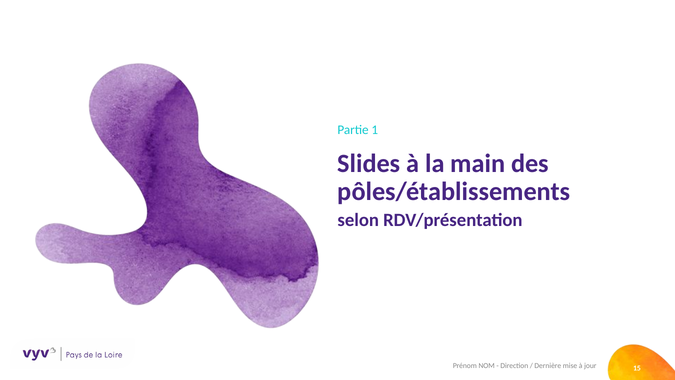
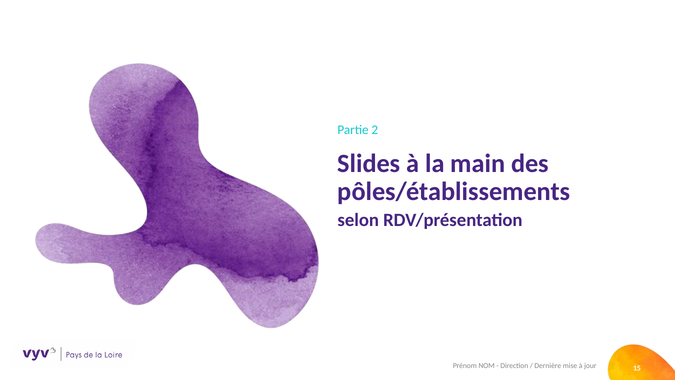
1: 1 -> 2
